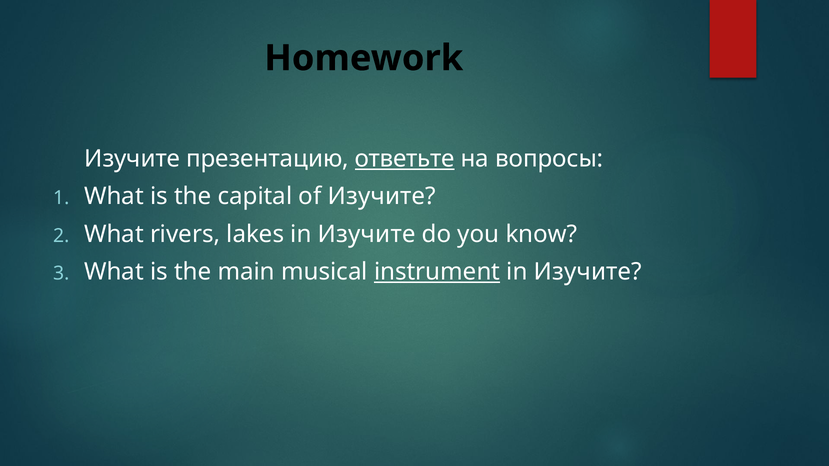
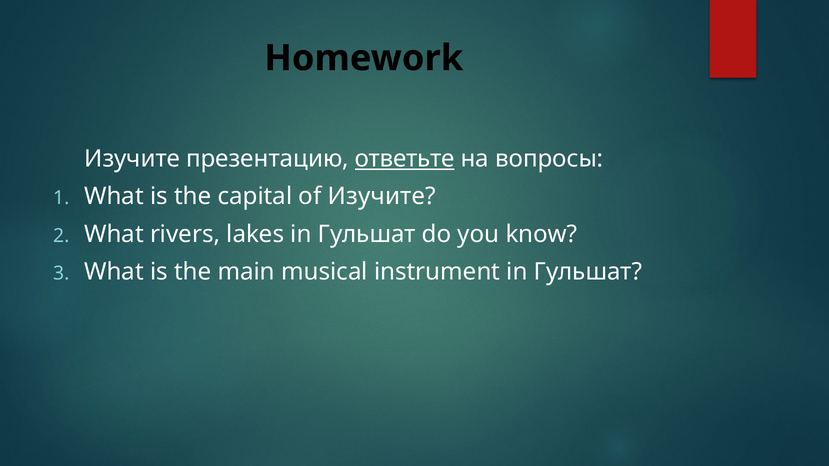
lakes in Изучите: Изучите -> Гульшат
instrument underline: present -> none
Изучите at (588, 272): Изучите -> Гульшат
